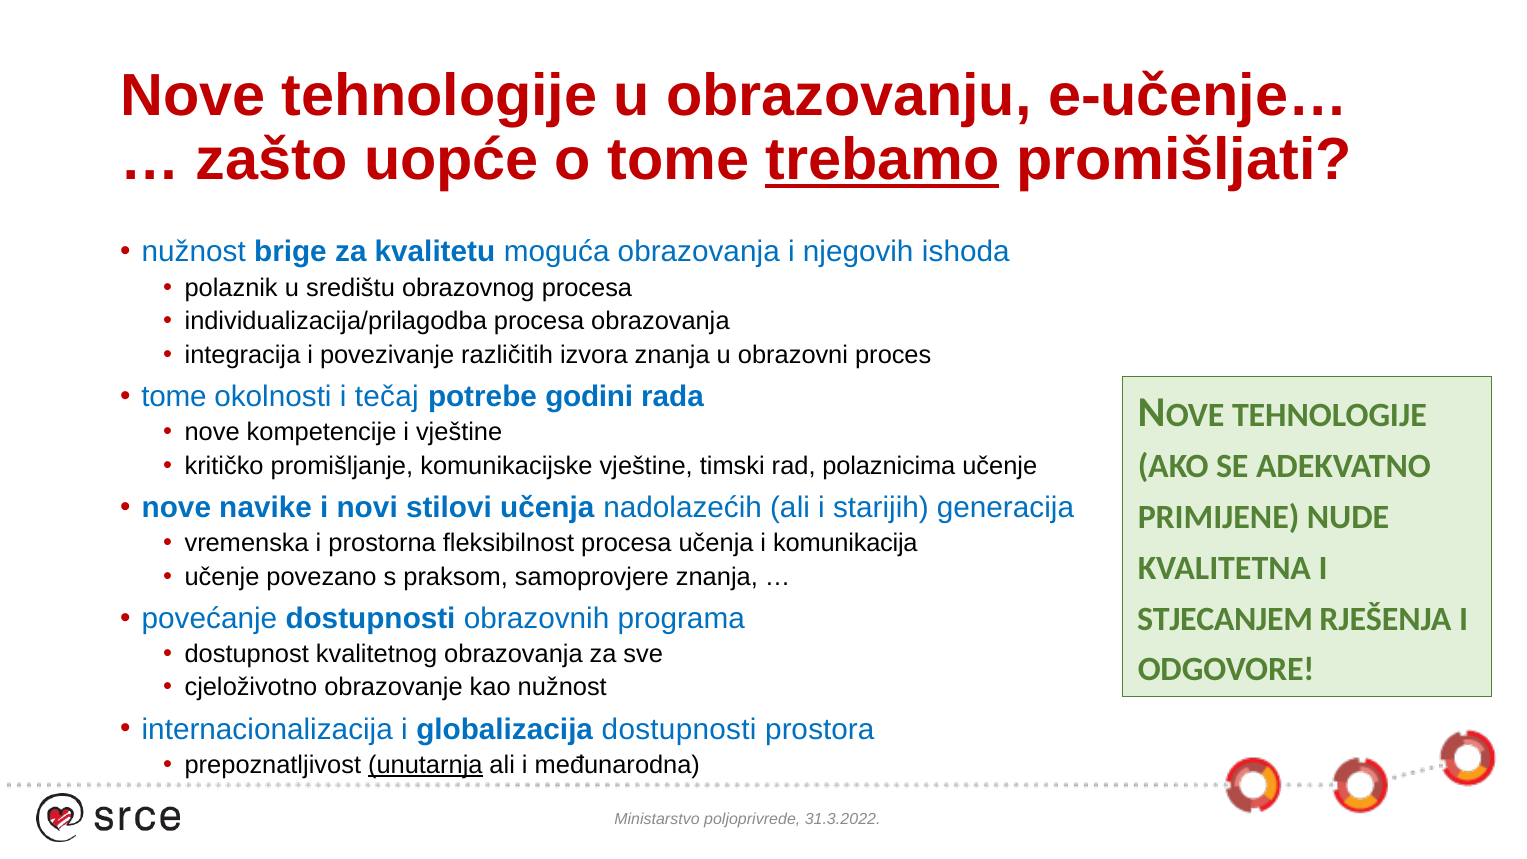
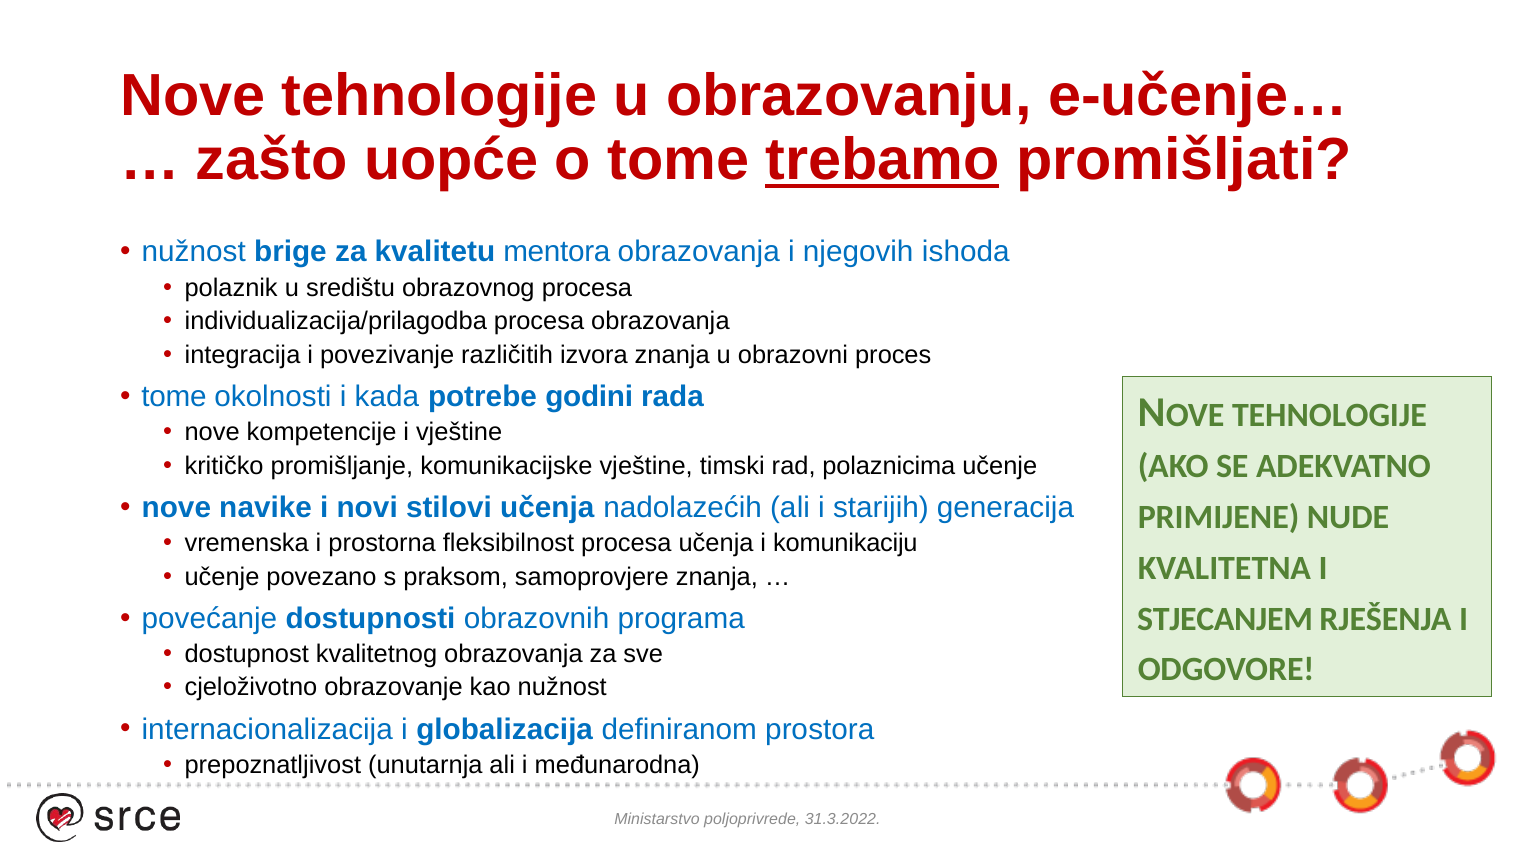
moguća: moguća -> mentora
tečaj: tečaj -> kada
komunikacija: komunikacija -> komunikaciju
globalizacija dostupnosti: dostupnosti -> definiranom
unutarnja underline: present -> none
